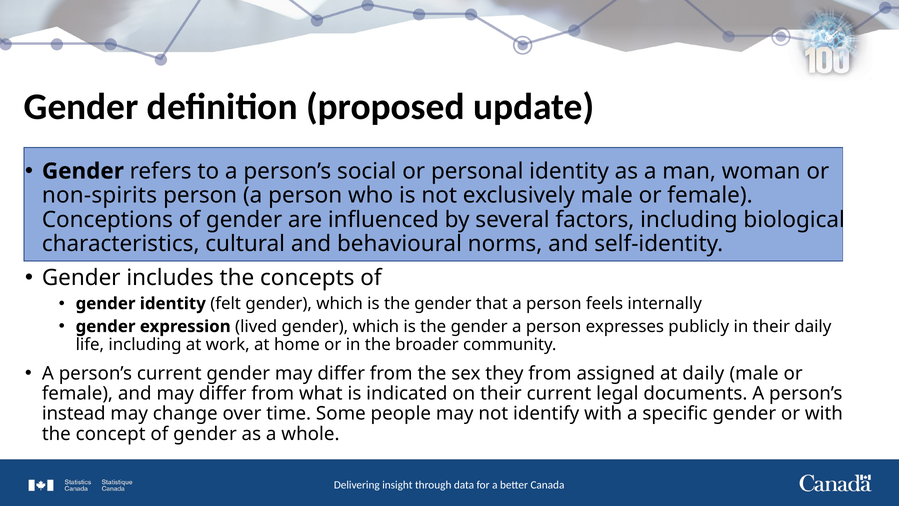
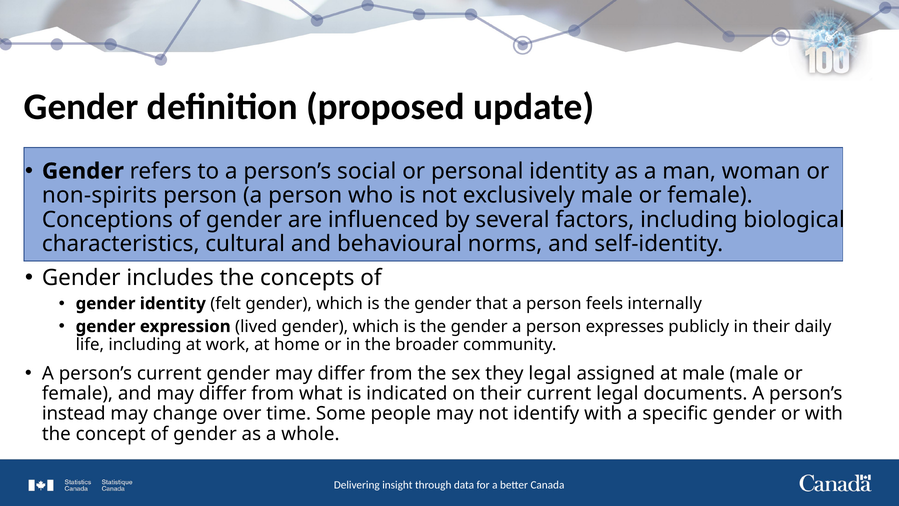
they from: from -> legal
at daily: daily -> male
